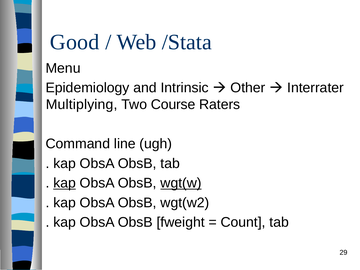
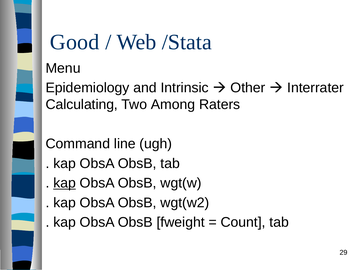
Multiplying: Multiplying -> Calculating
Course: Course -> Among
wgt(w underline: present -> none
